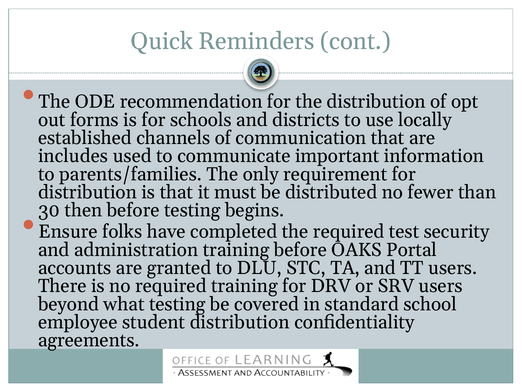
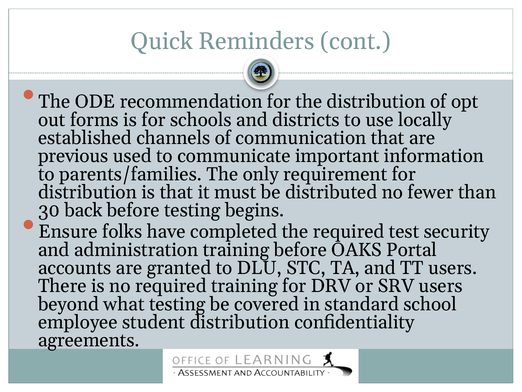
includes: includes -> previous
then: then -> back
